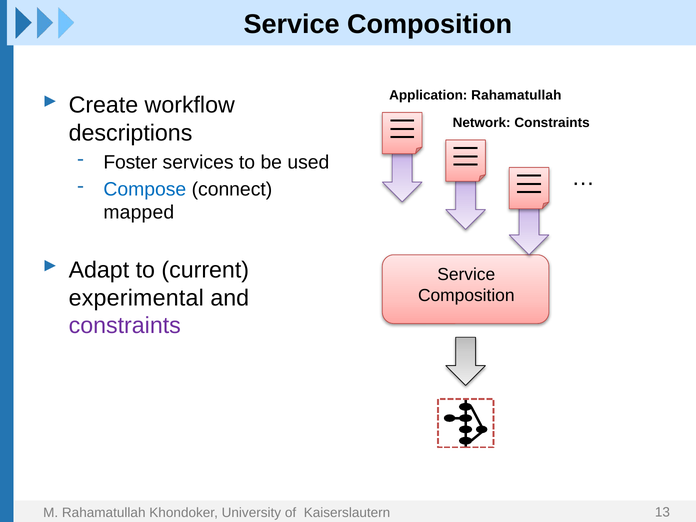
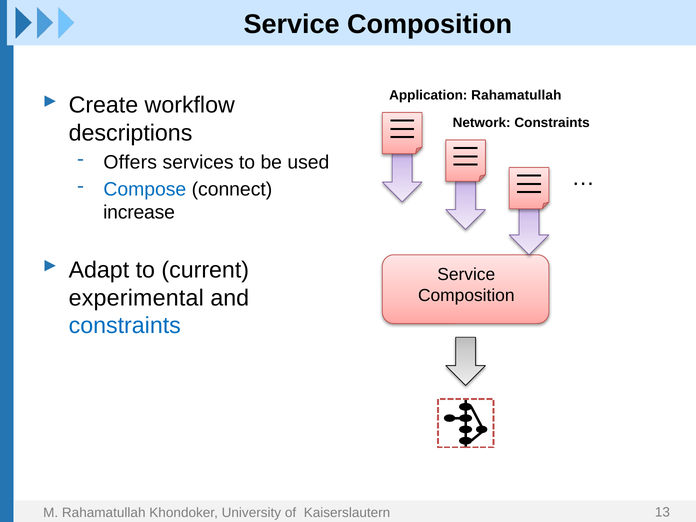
Foster: Foster -> Offers
mapped: mapped -> increase
constraints at (125, 326) colour: purple -> blue
